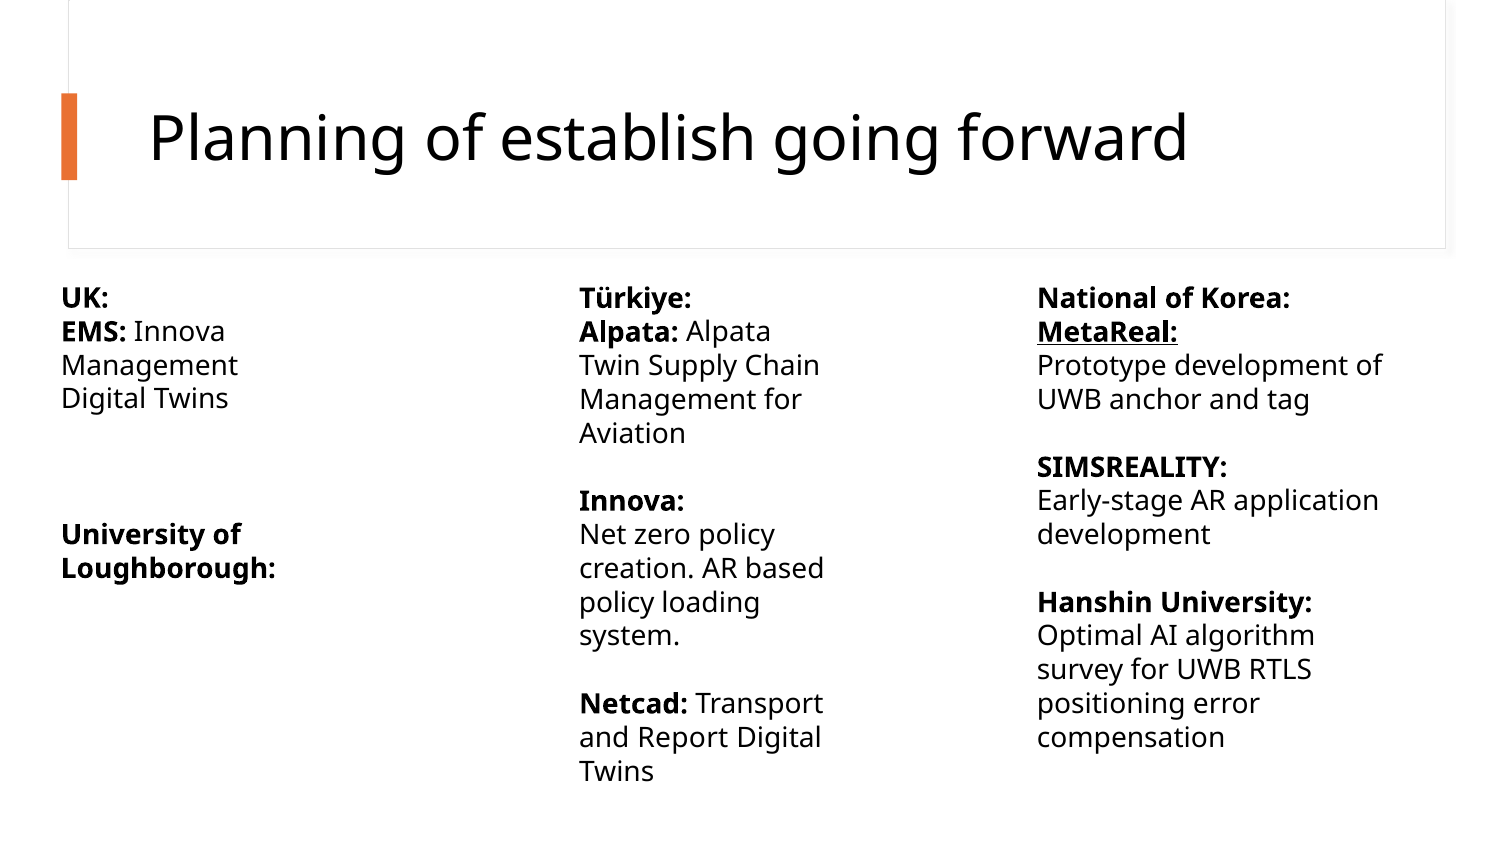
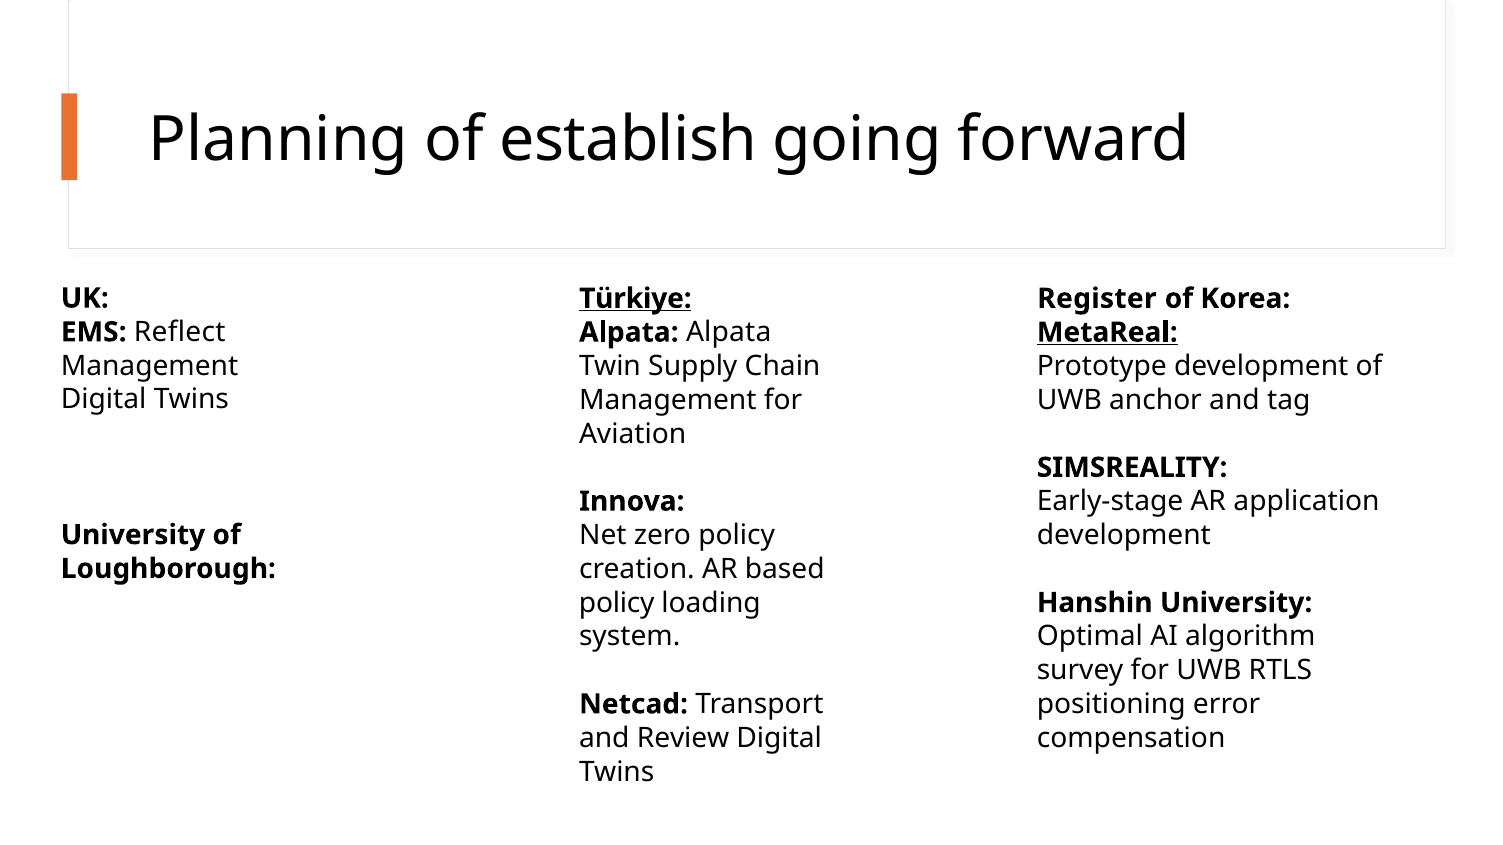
Türkiye underline: none -> present
National: National -> Register
EMS Innova: Innova -> Reflect
Report: Report -> Review
